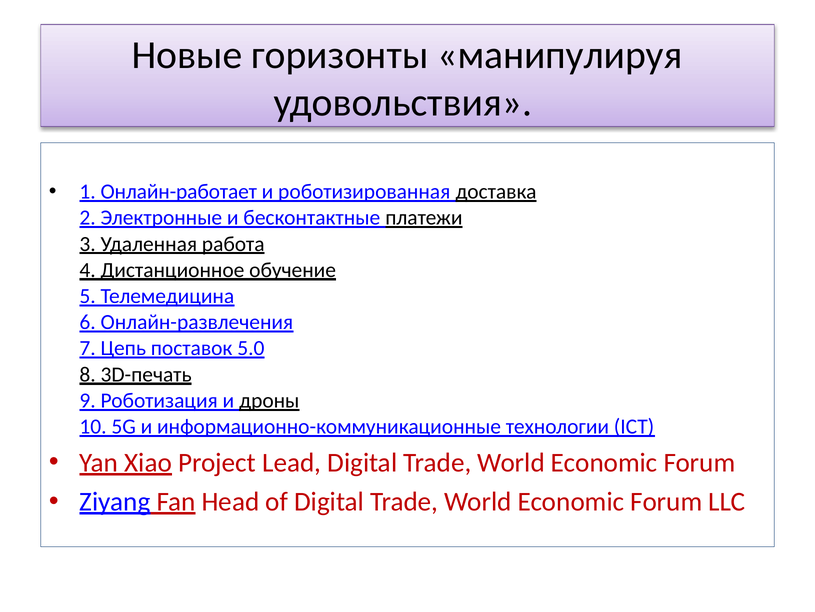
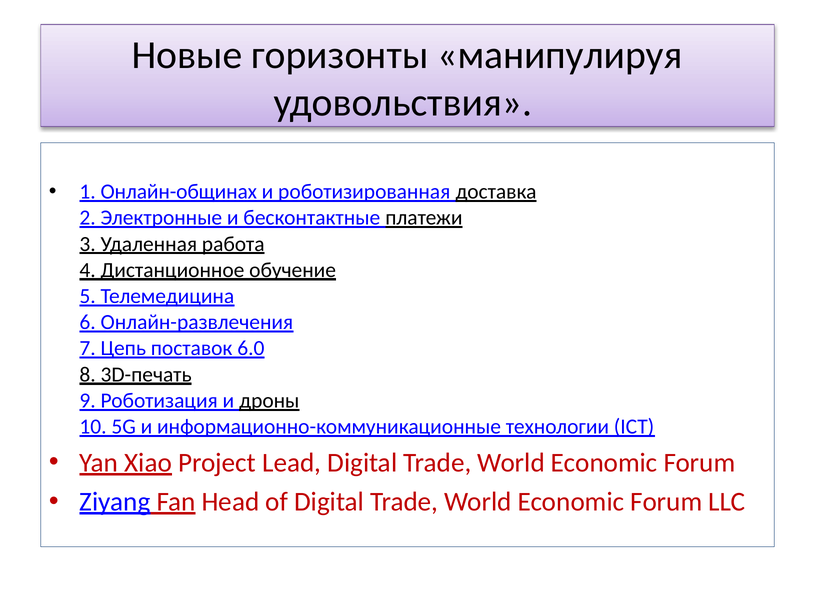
Онлайн-работает: Онлайн-работает -> Онлайн-общинах
5.0: 5.0 -> 6.0
